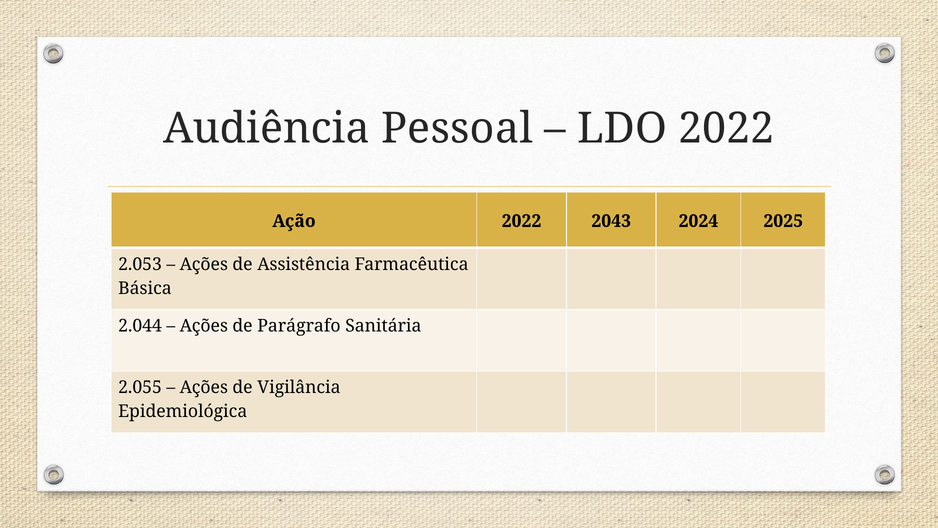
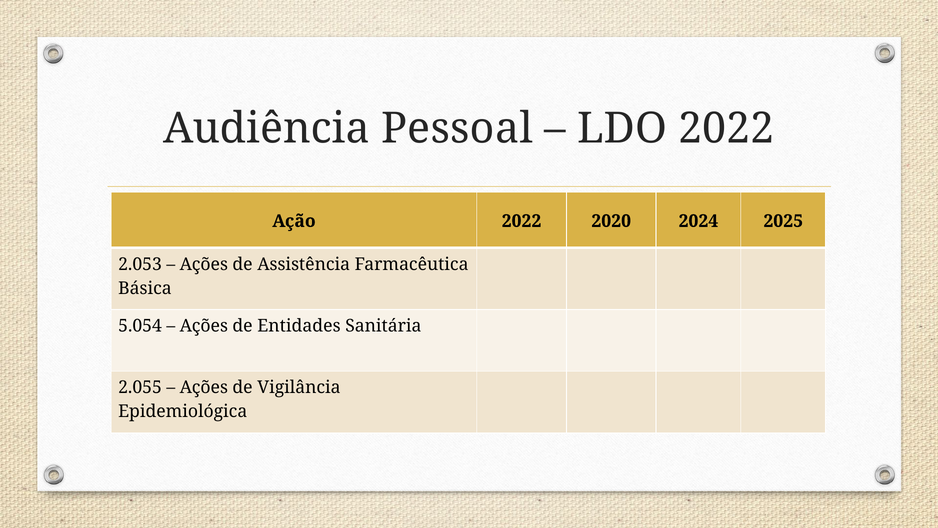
2043: 2043 -> 2020
2.044: 2.044 -> 5.054
Parágrafo: Parágrafo -> Entidades
